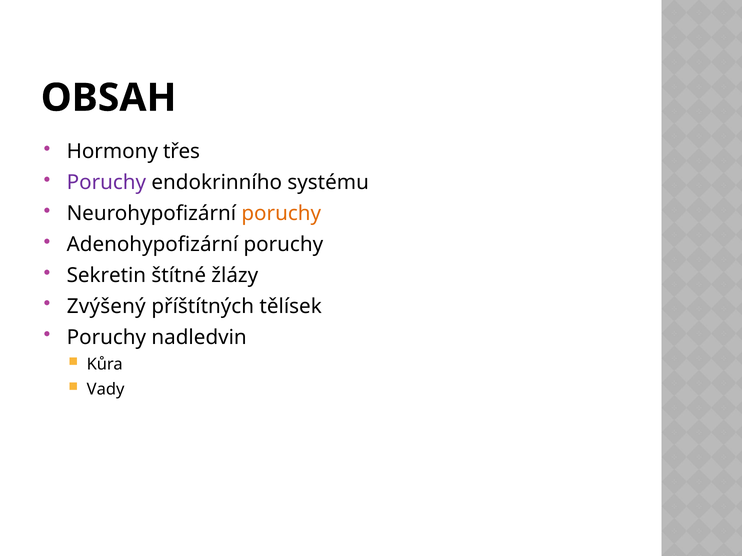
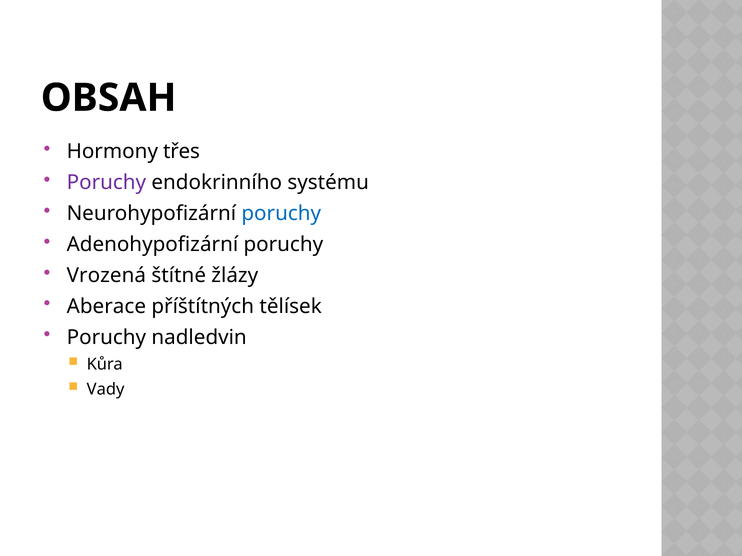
poruchy at (281, 214) colour: orange -> blue
Sekretin: Sekretin -> Vrozená
Zvýšený: Zvýšený -> Aberace
